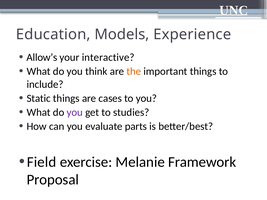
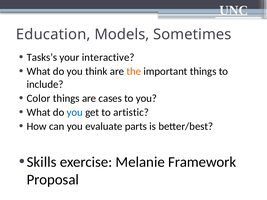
Experience: Experience -> Sometimes
Allow’s: Allow’s -> Tasks’s
Static: Static -> Color
you at (75, 112) colour: purple -> blue
studies: studies -> artistic
Field: Field -> Skills
